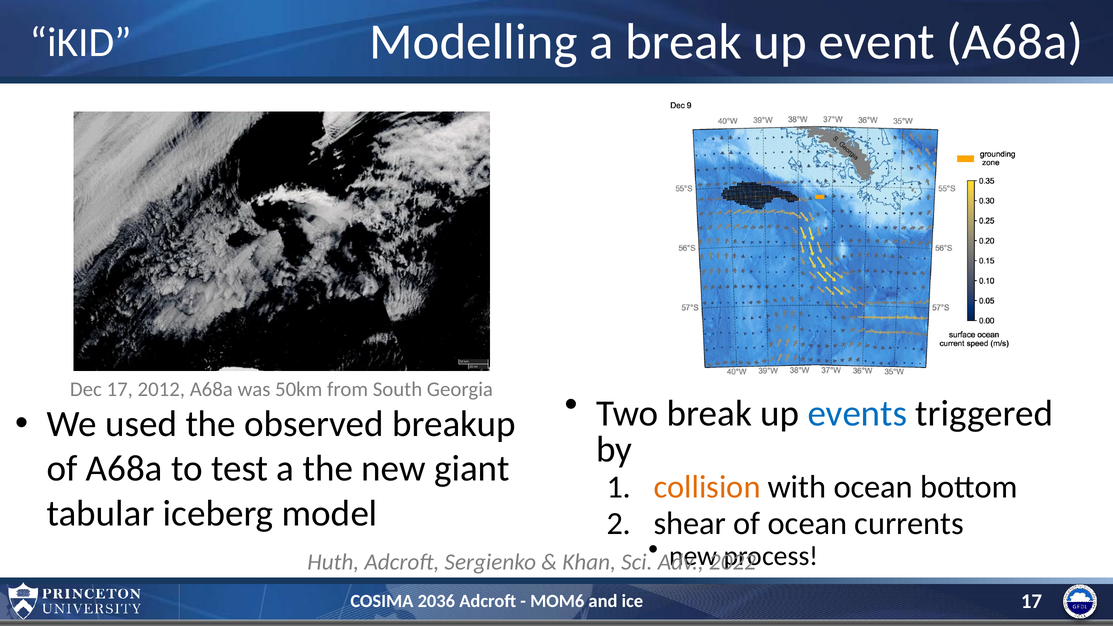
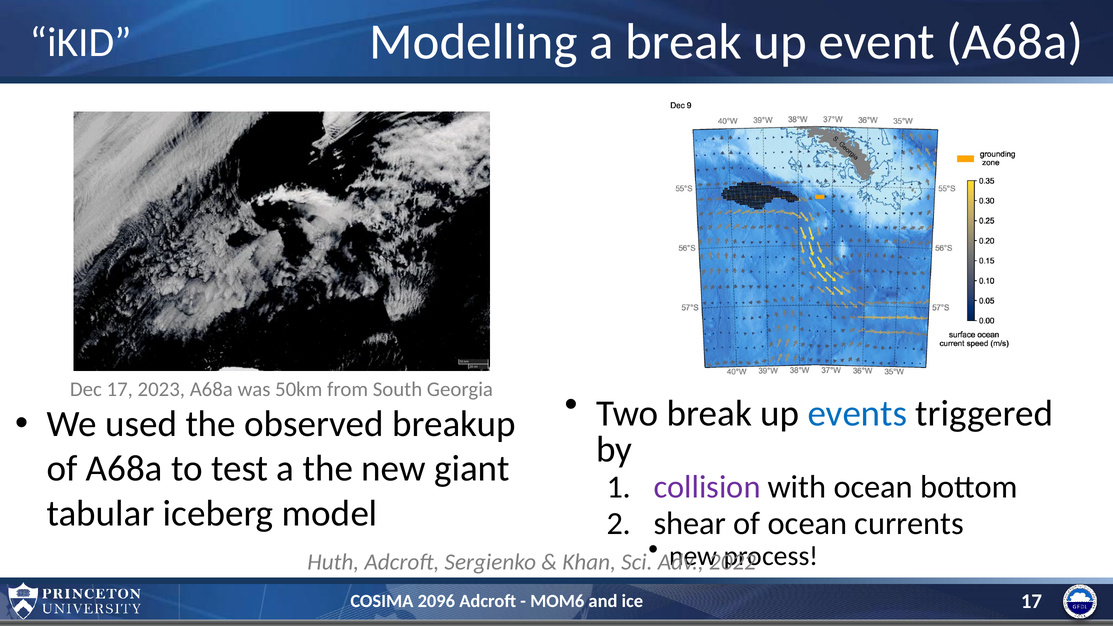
2012: 2012 -> 2023
collision colour: orange -> purple
2036: 2036 -> 2096
